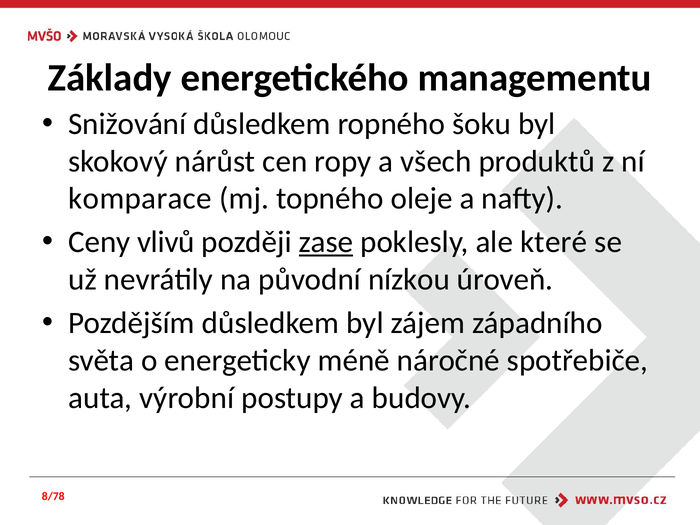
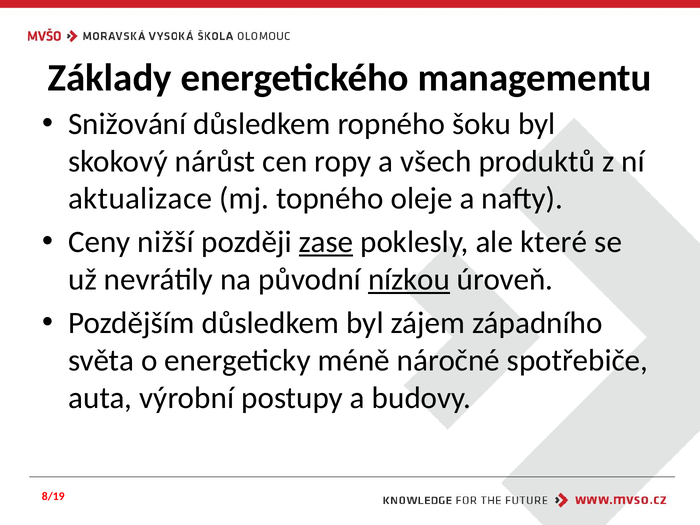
komparace: komparace -> aktualizace
vlivů: vlivů -> nižší
nízkou underline: none -> present
8/78: 8/78 -> 8/19
